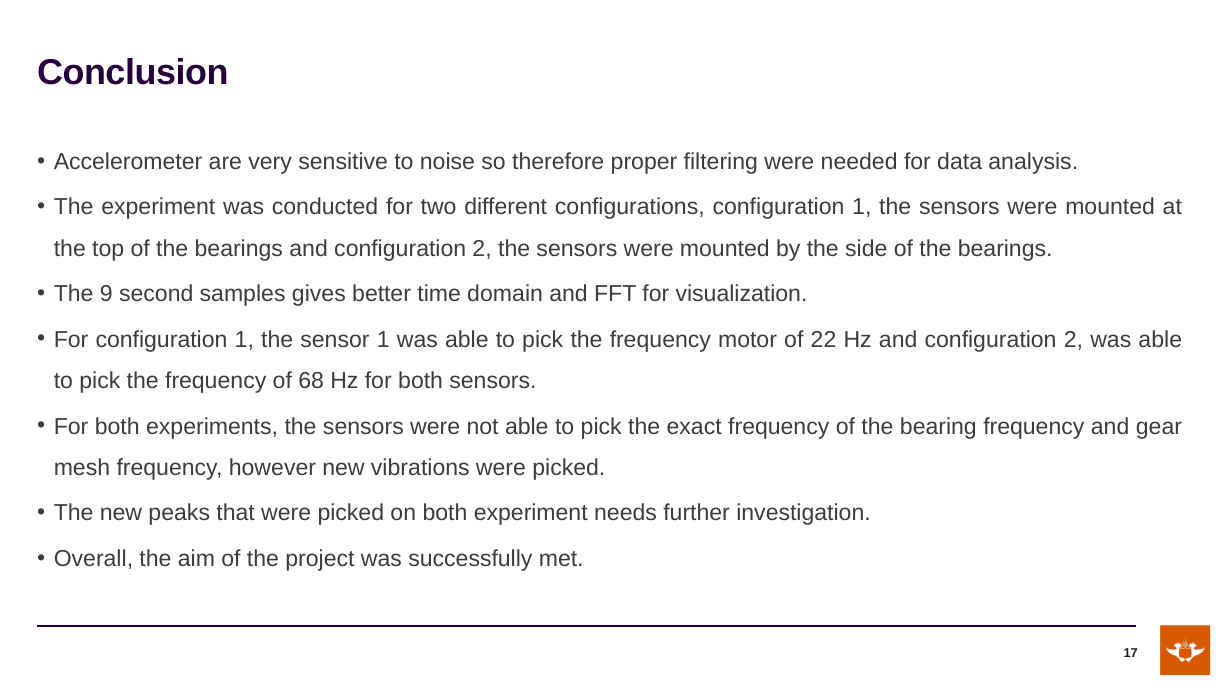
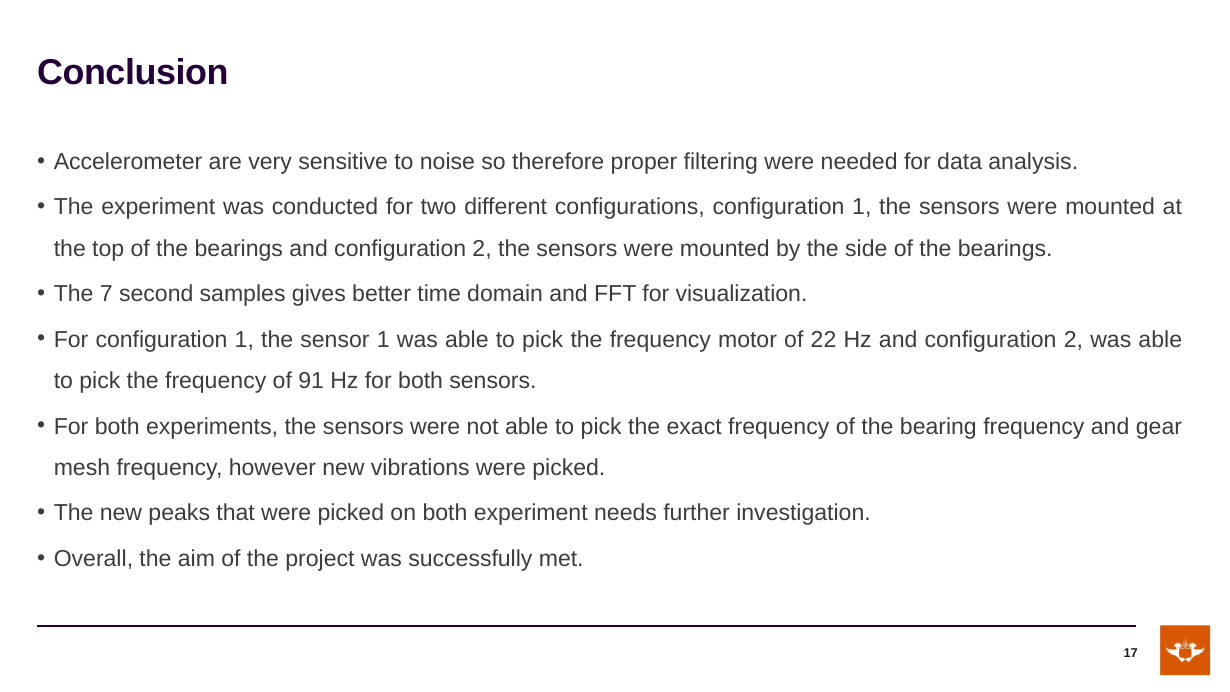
9: 9 -> 7
68: 68 -> 91
